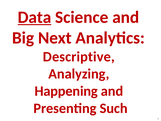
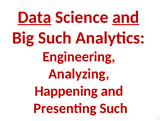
and at (126, 17) underline: none -> present
Big Next: Next -> Such
Descriptive: Descriptive -> Engineering
